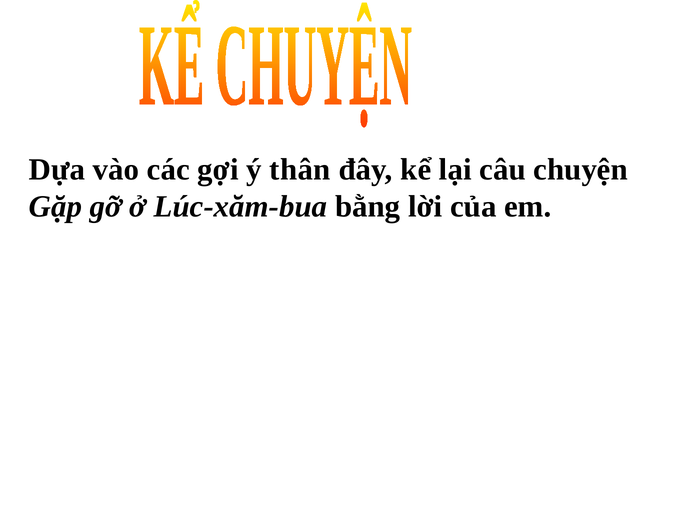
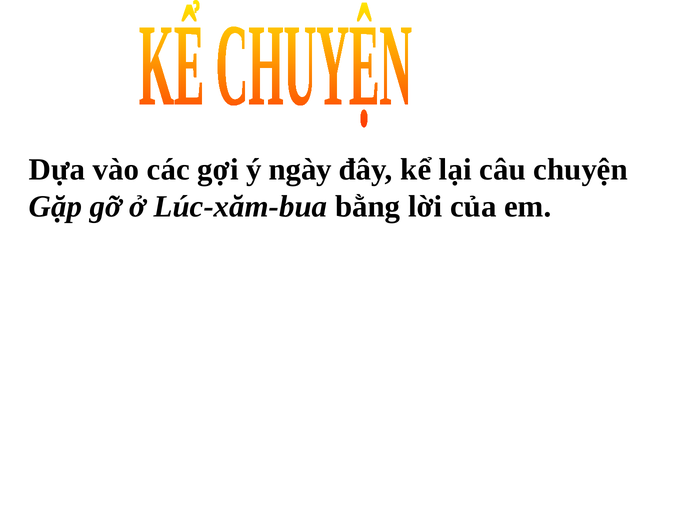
thân: thân -> ngày
